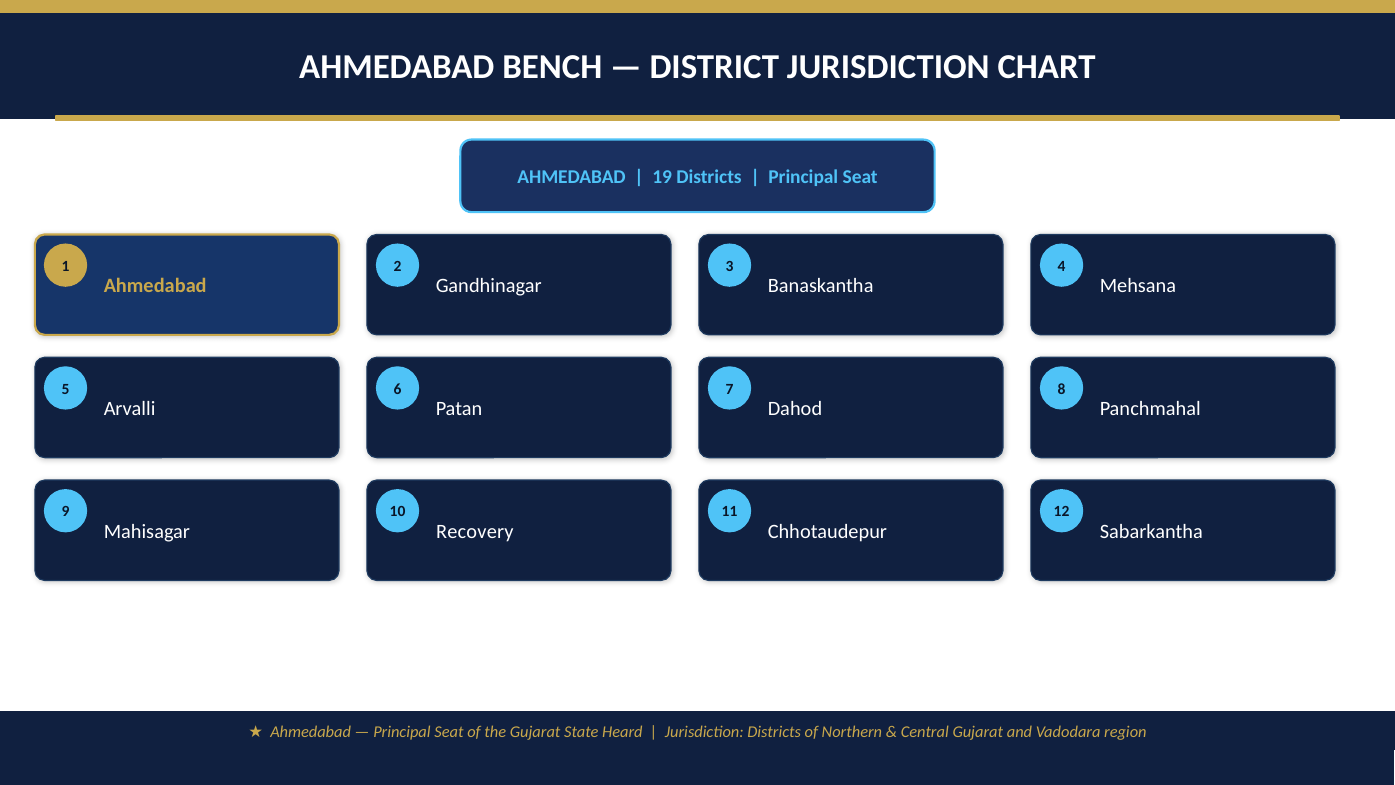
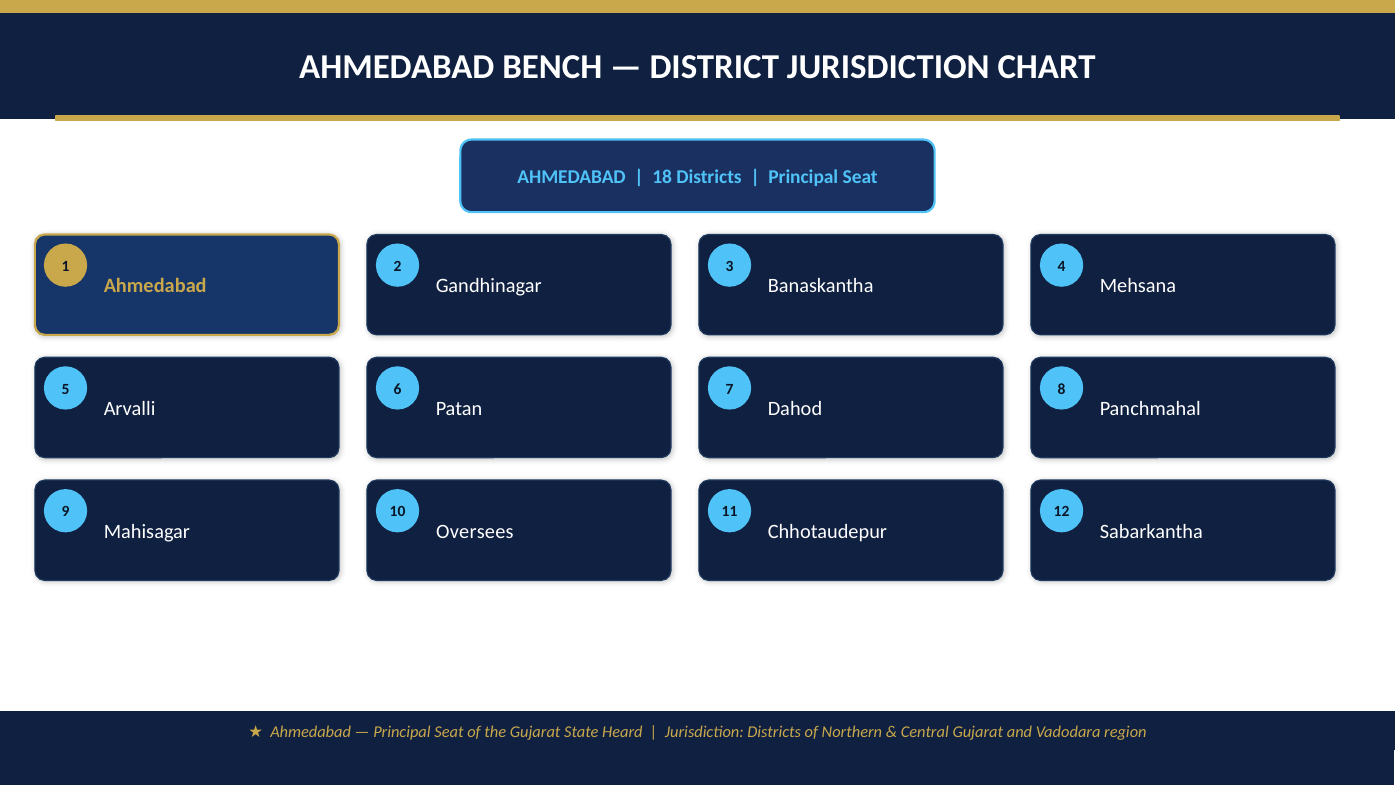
19: 19 -> 18
Recovery: Recovery -> Oversees
